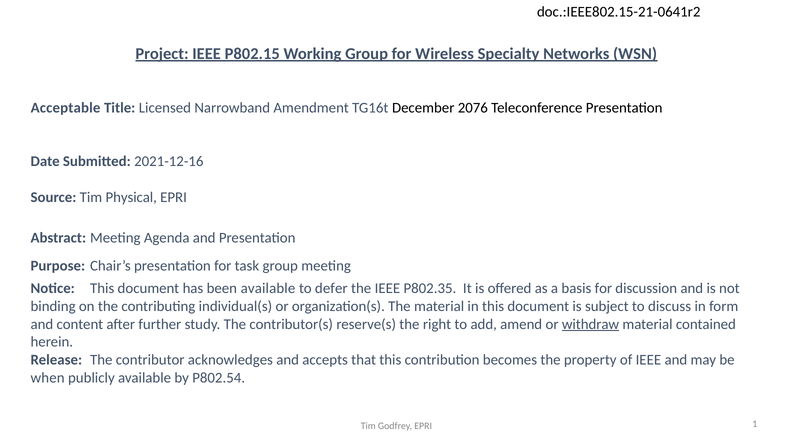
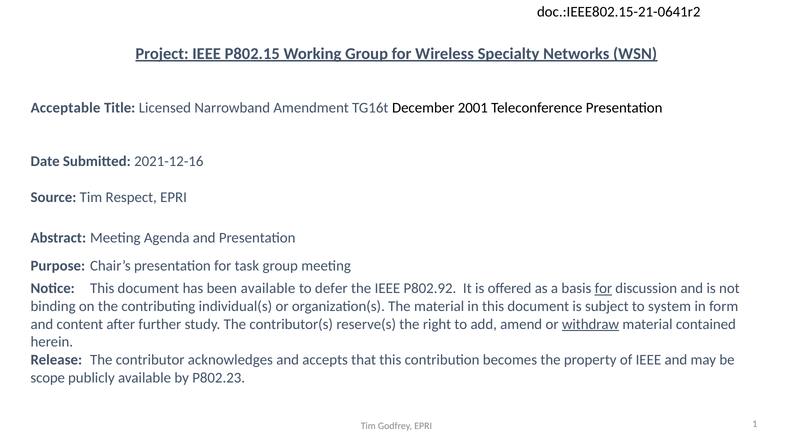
2076: 2076 -> 2001
Physical: Physical -> Respect
P802.35: P802.35 -> P802.92
for at (603, 288) underline: none -> present
discuss: discuss -> system
when: when -> scope
P802.54: P802.54 -> P802.23
